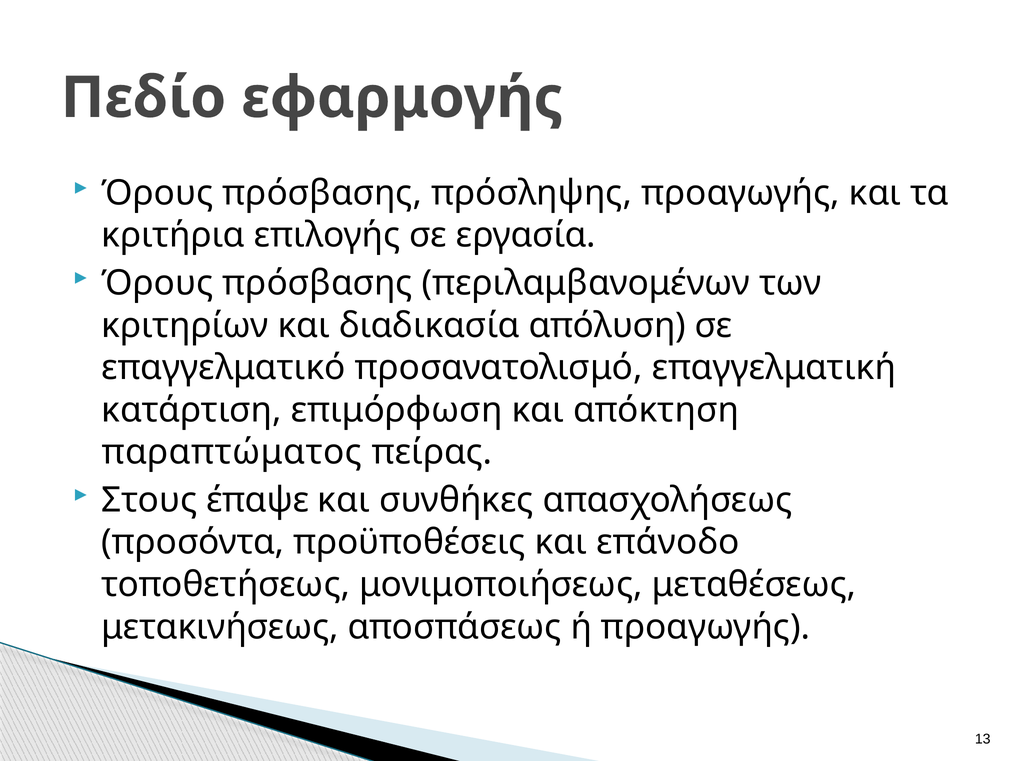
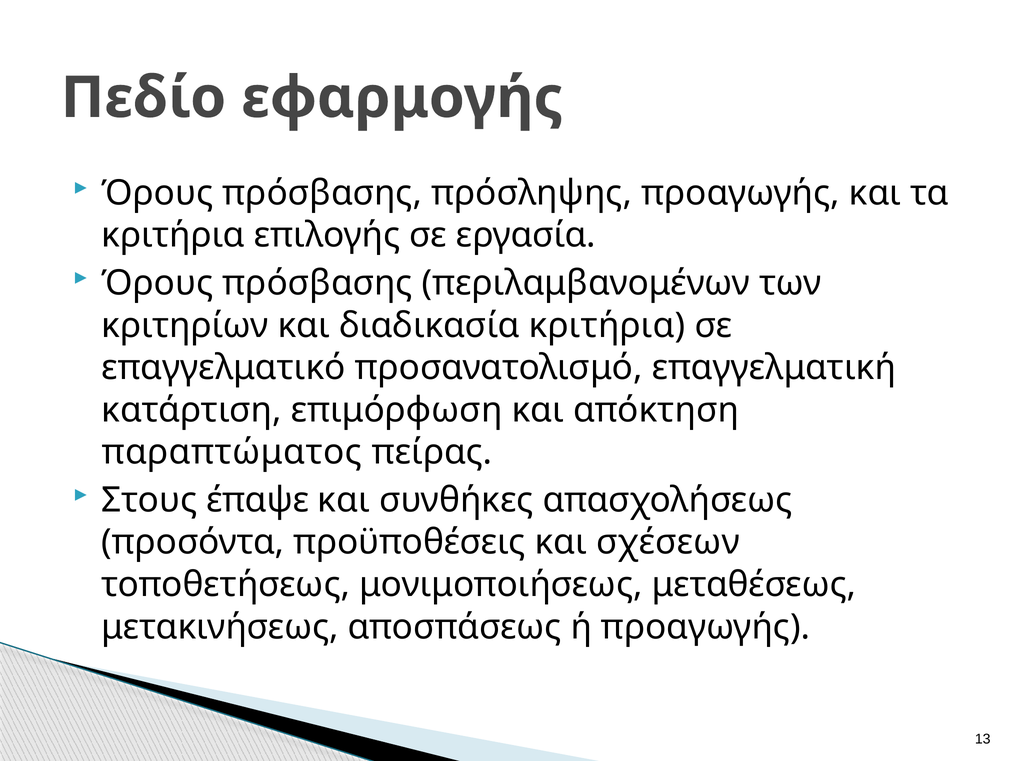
διαδικασία απόλυση: απόλυση -> κριτήρια
επάνοδο: επάνοδο -> σχέσεων
